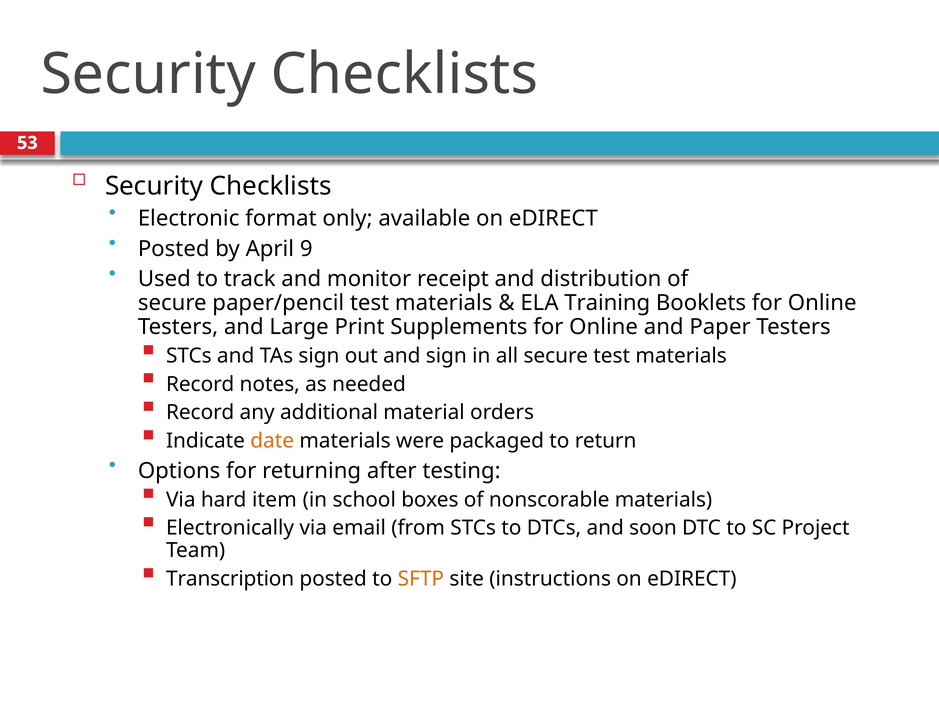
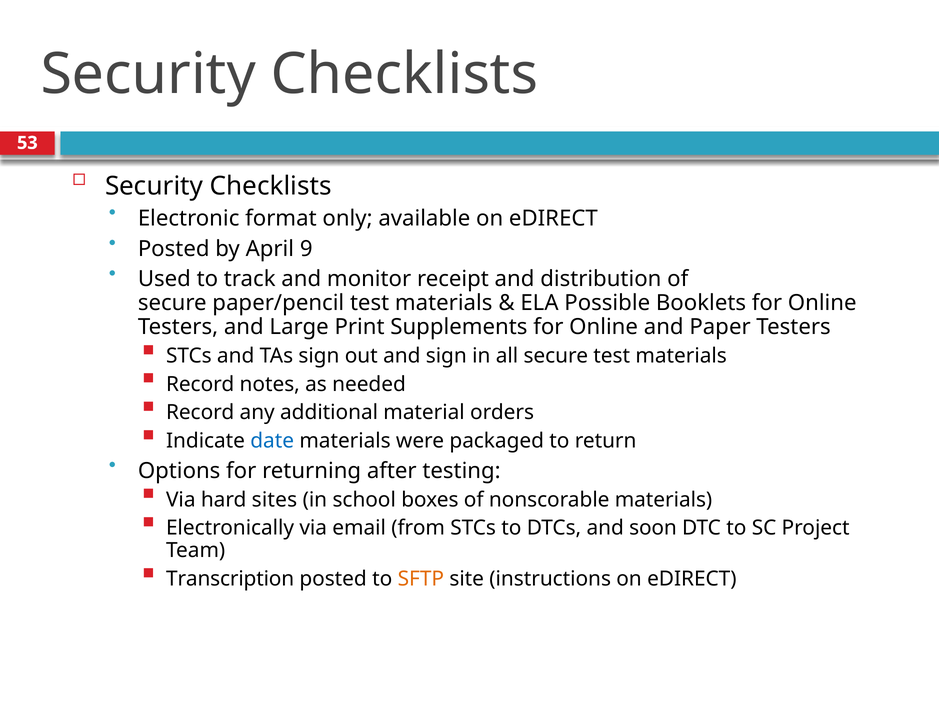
Training: Training -> Possible
date colour: orange -> blue
item: item -> sites
